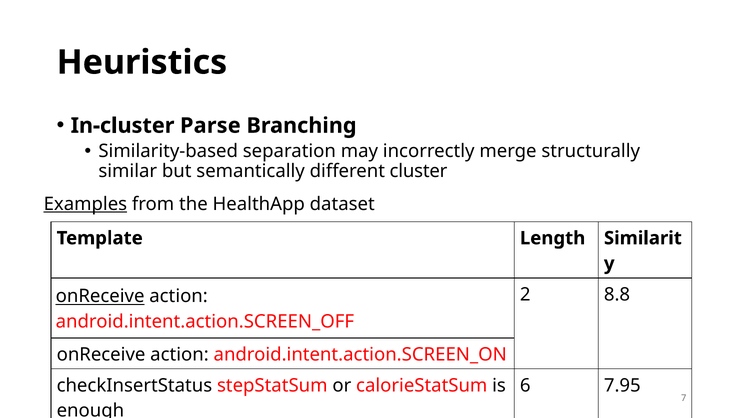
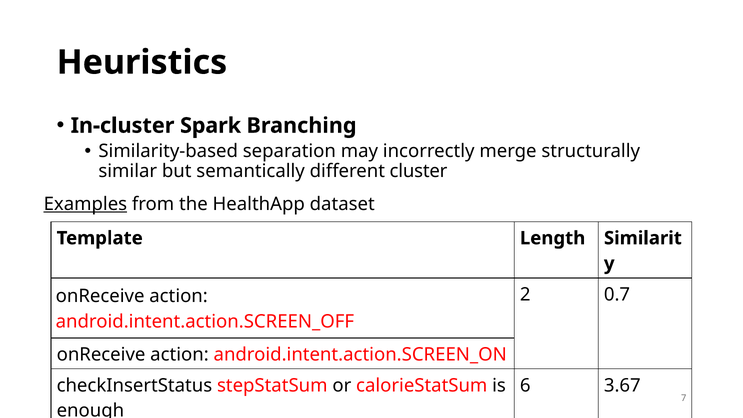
Parse: Parse -> Spark
8.8: 8.8 -> 0.7
onReceive at (100, 296) underline: present -> none
7.95: 7.95 -> 3.67
